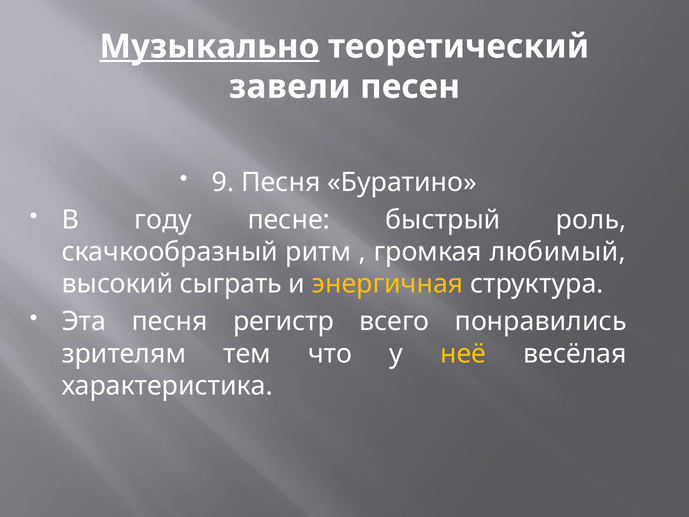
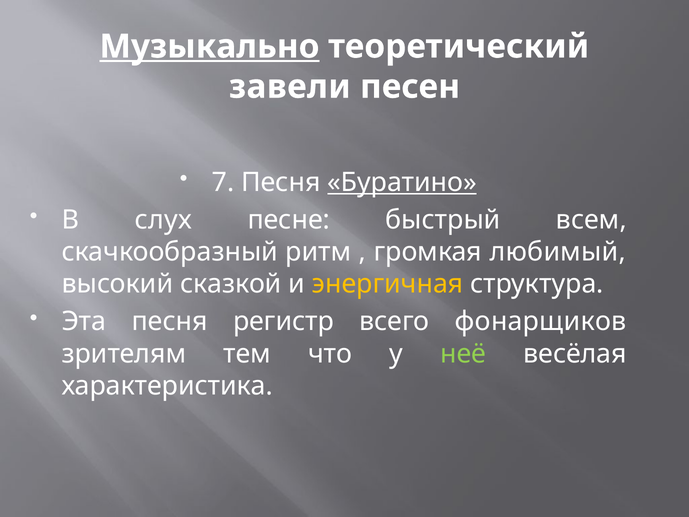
9: 9 -> 7
Буратино underline: none -> present
году: году -> слух
роль: роль -> всем
сыграть: сыграть -> сказкой
понравились: понравились -> фонарщиков
неё colour: yellow -> light green
